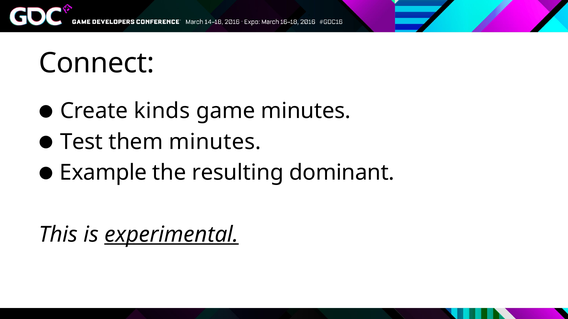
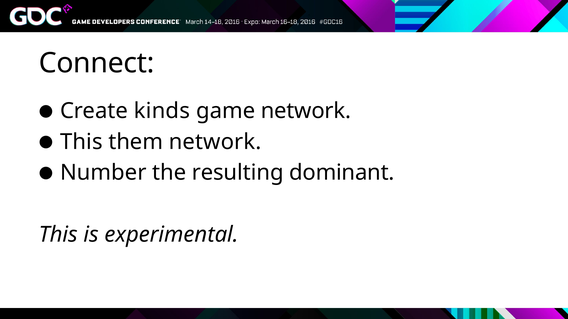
game minutes: minutes -> network
Test at (81, 142): Test -> This
them minutes: minutes -> network
Example: Example -> Number
experimental underline: present -> none
